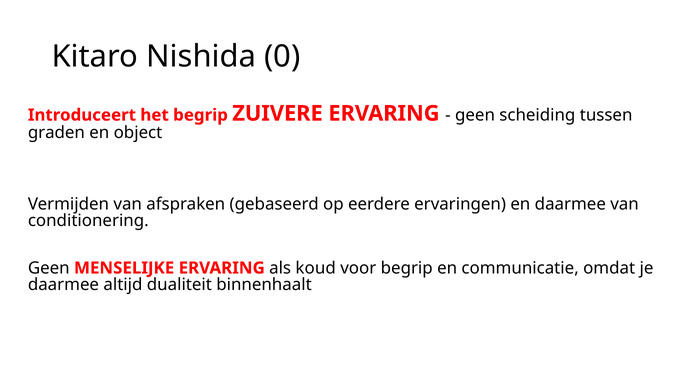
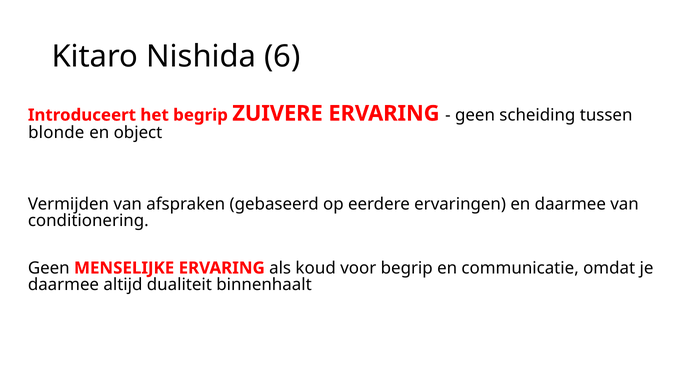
0: 0 -> 6
graden: graden -> blonde
